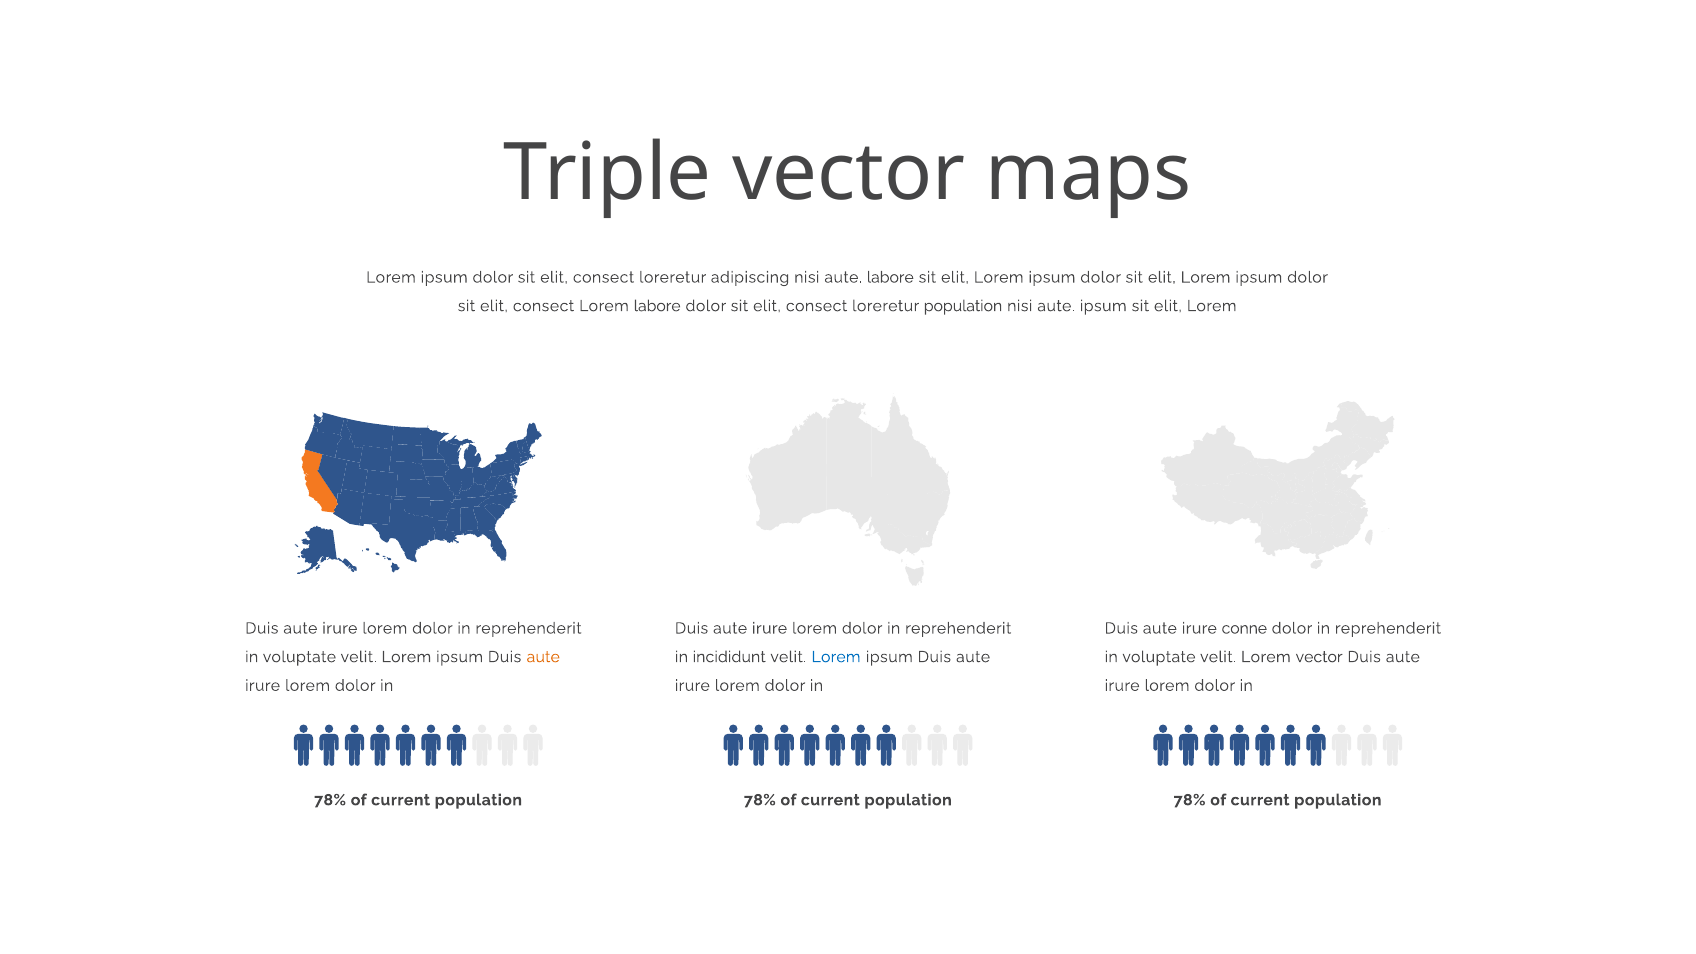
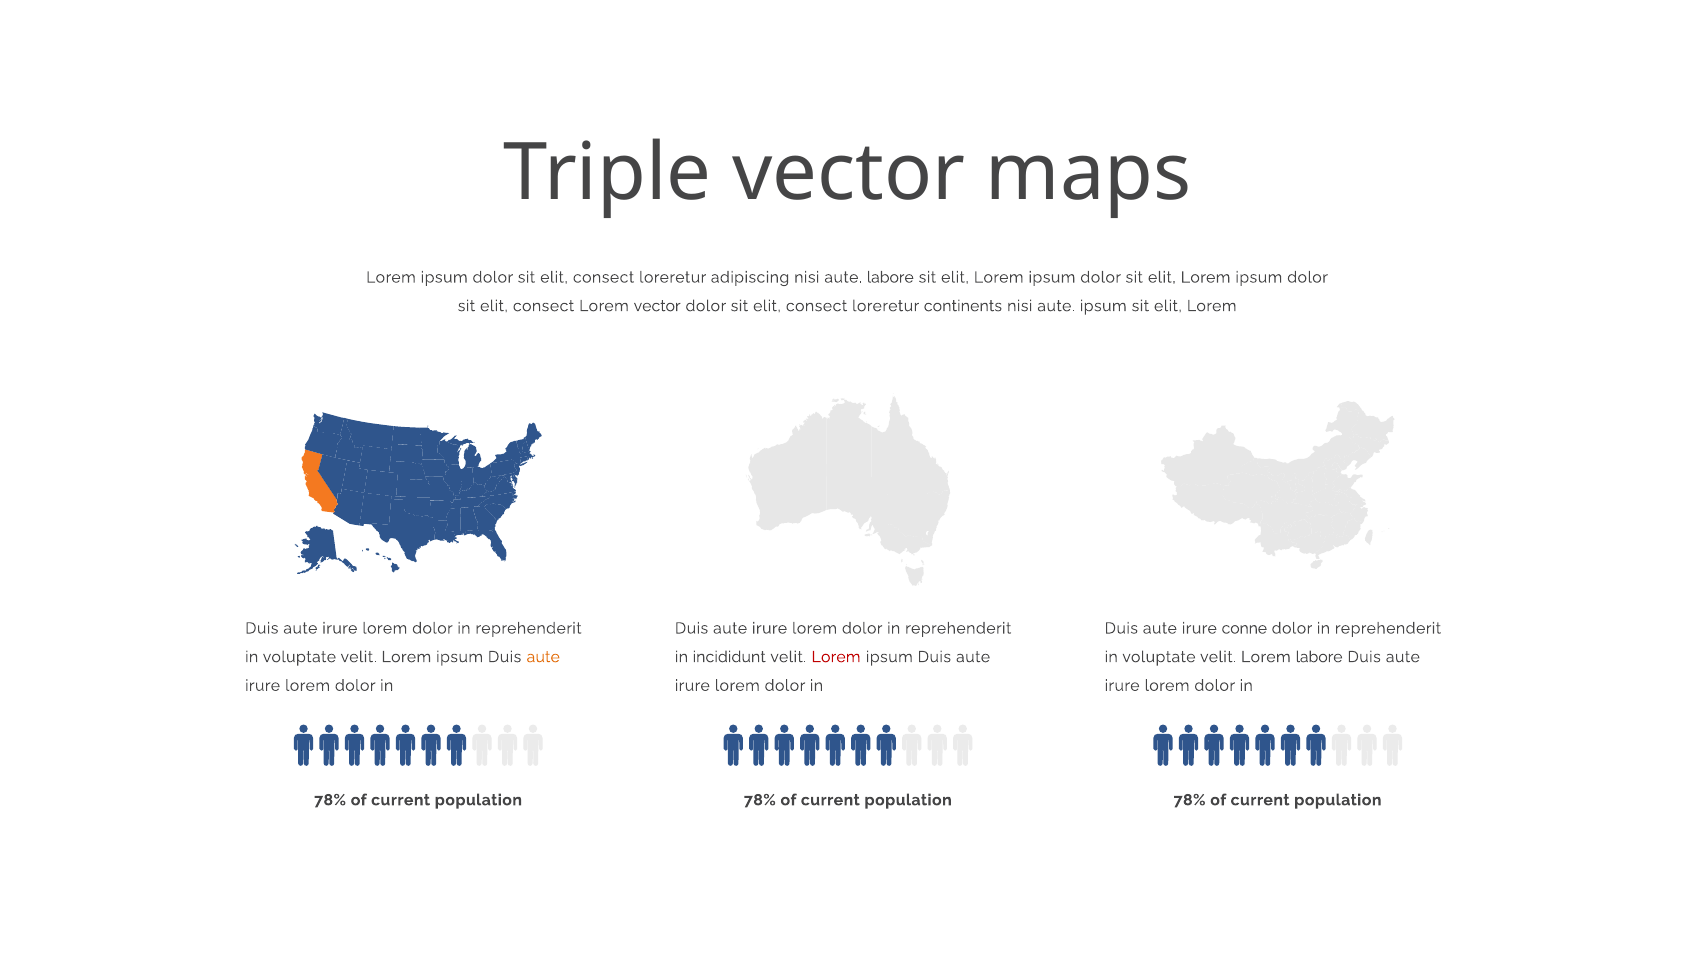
Lorem labore: labore -> vector
loreretur population: population -> continents
Lorem at (836, 657) colour: blue -> red
Lorem vector: vector -> labore
